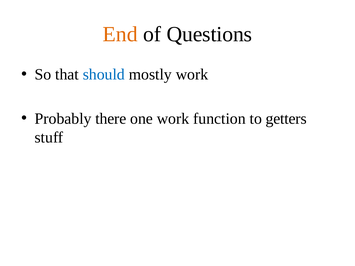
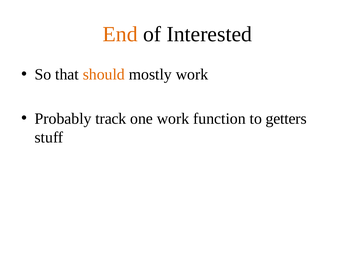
Questions: Questions -> Interested
should colour: blue -> orange
there: there -> track
